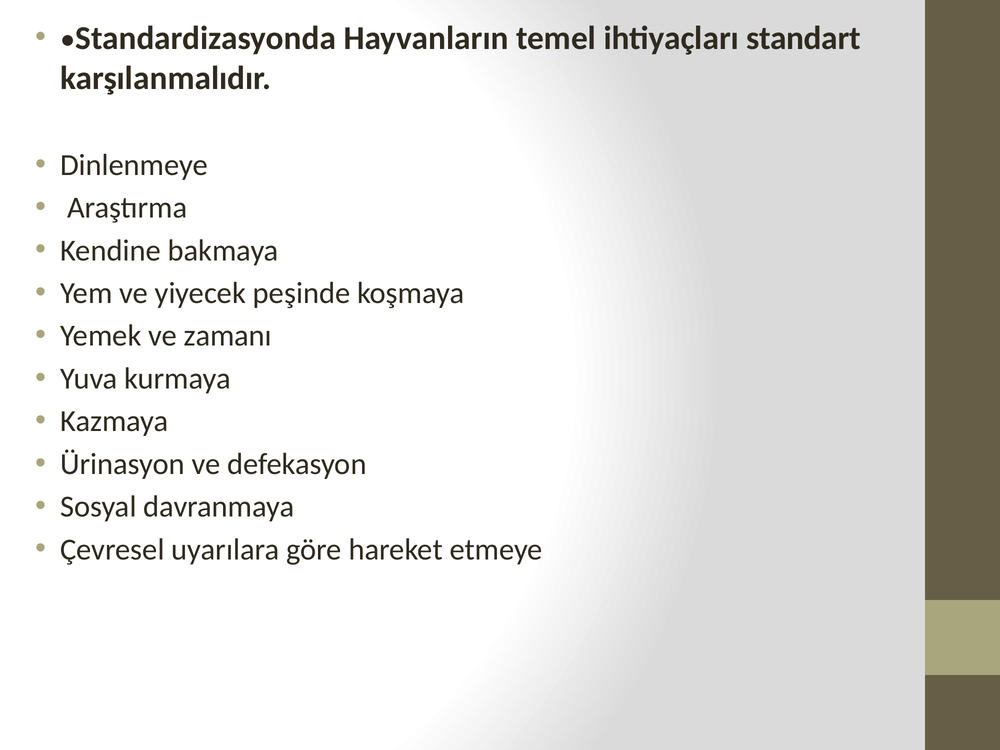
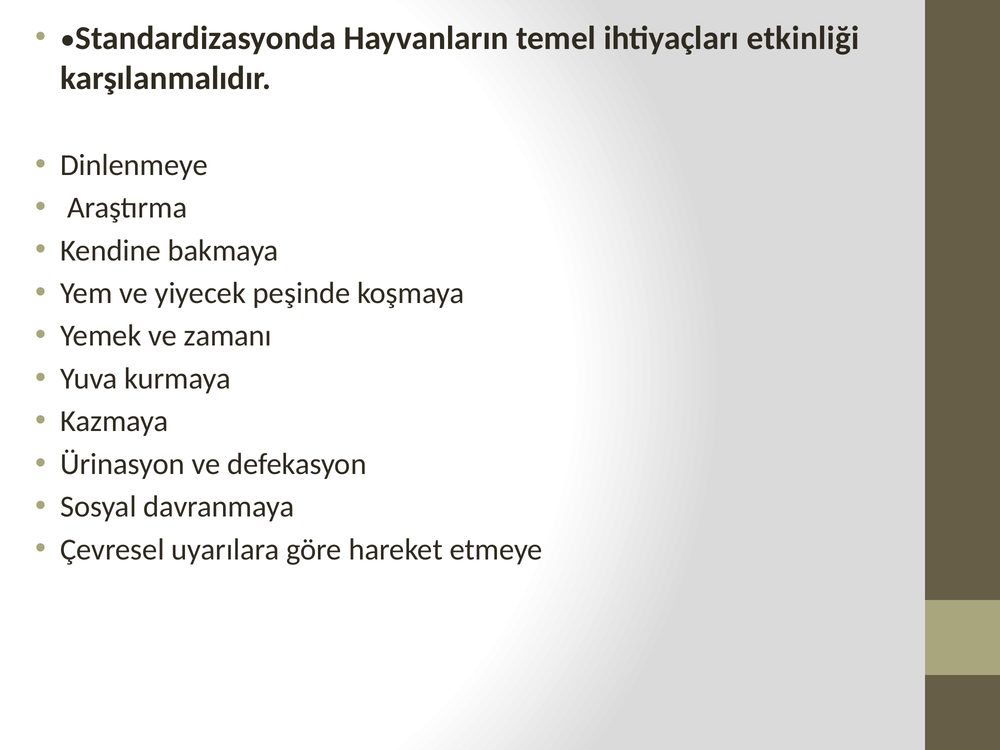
standart: standart -> etkinliği
